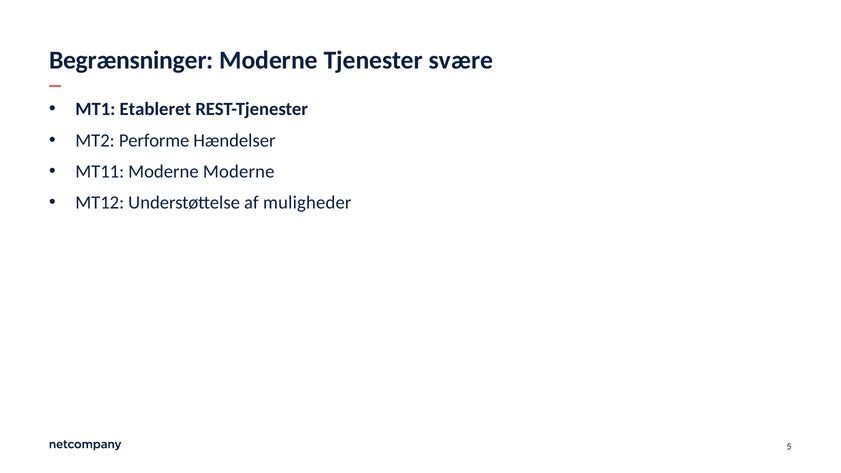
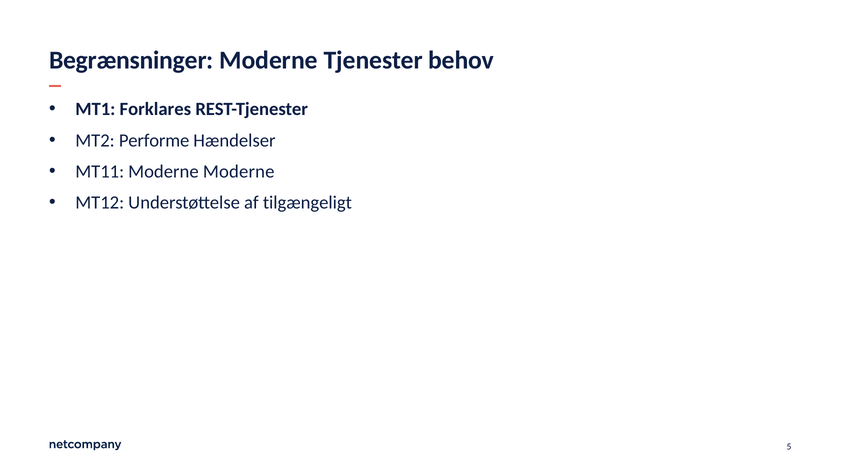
svære: svære -> behov
Etableret: Etableret -> Forklares
muligheder: muligheder -> tilgængeligt
